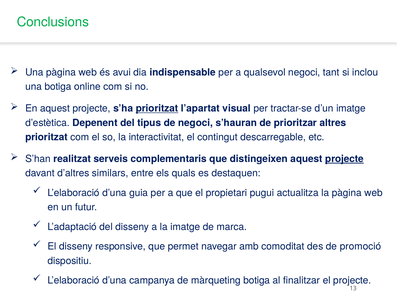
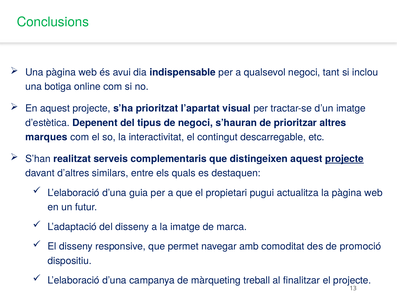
prioritzat at (157, 108) underline: present -> none
prioritzat at (46, 137): prioritzat -> marques
màrqueting botiga: botiga -> treball
